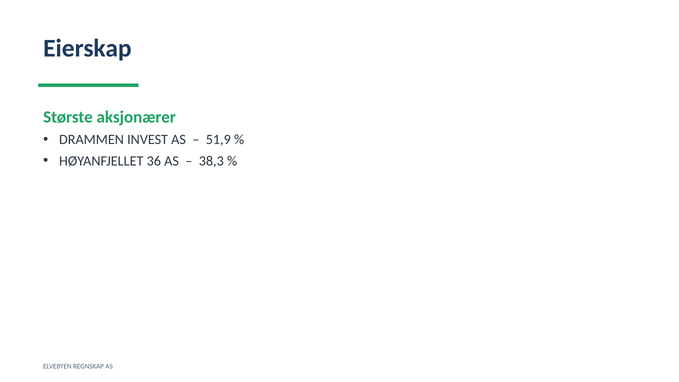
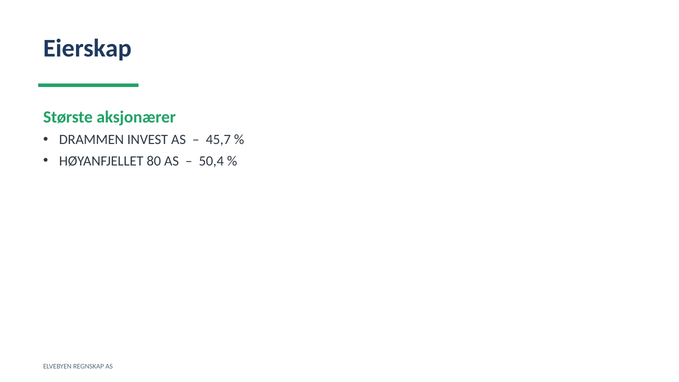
51,9: 51,9 -> 45,7
36: 36 -> 80
38,3: 38,3 -> 50,4
